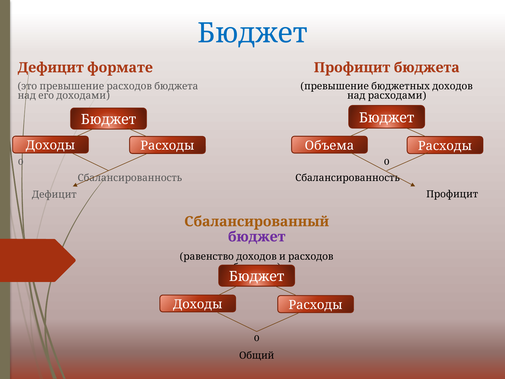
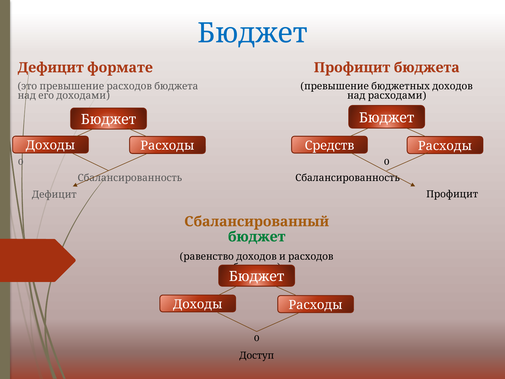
Объема: Объема -> Средств
бюджет at (257, 237) colour: purple -> green
Общий: Общий -> Доступ
